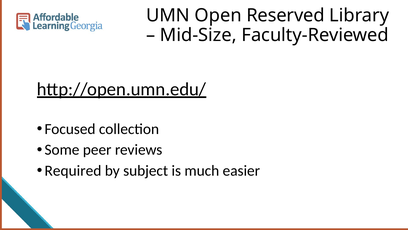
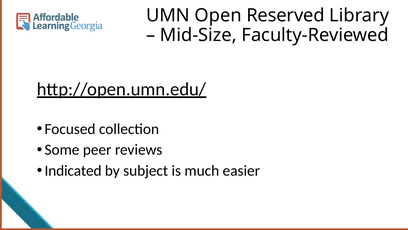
Required: Required -> Indicated
